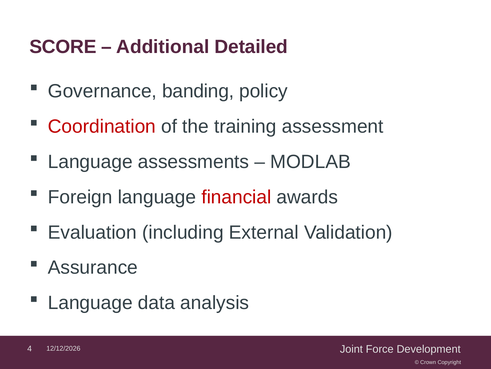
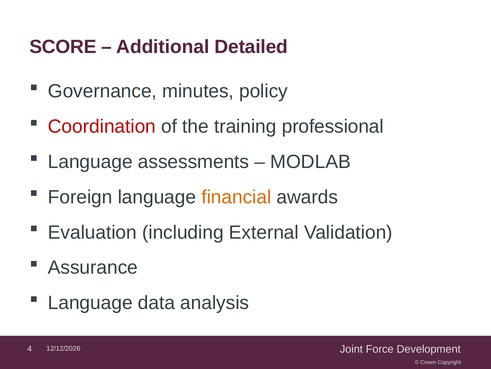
banding: banding -> minutes
assessment: assessment -> professional
financial colour: red -> orange
